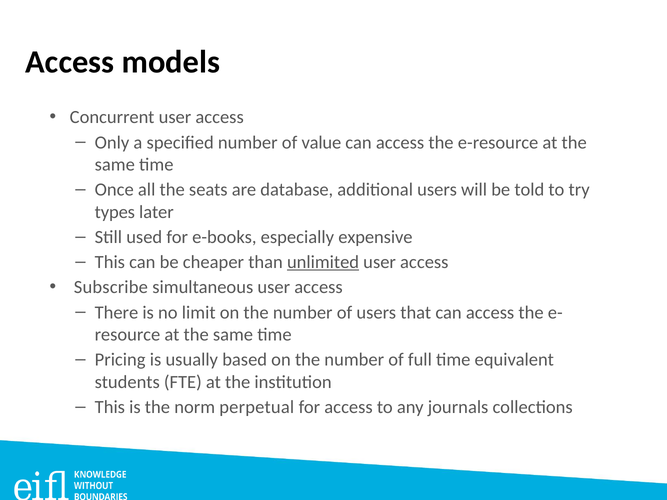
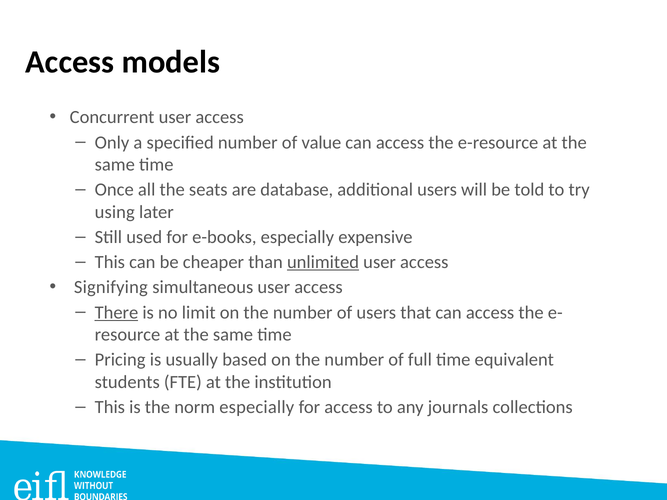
types: types -> using
Subscribe: Subscribe -> Signifying
There underline: none -> present
norm perpetual: perpetual -> especially
